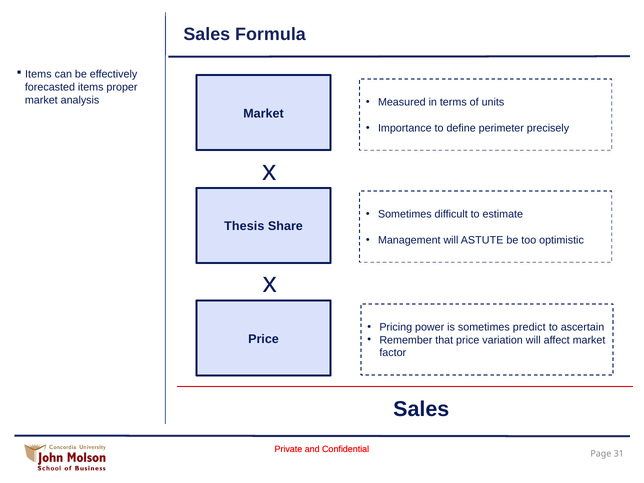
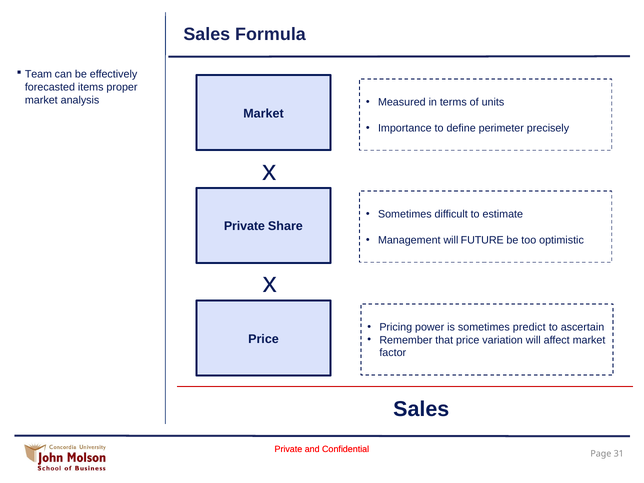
Items at (38, 74): Items -> Team
Thesis at (244, 226): Thesis -> Private
ASTUTE: ASTUTE -> FUTURE
